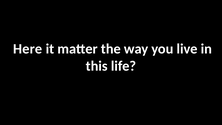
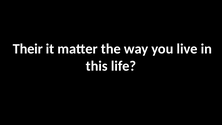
Here: Here -> Their
